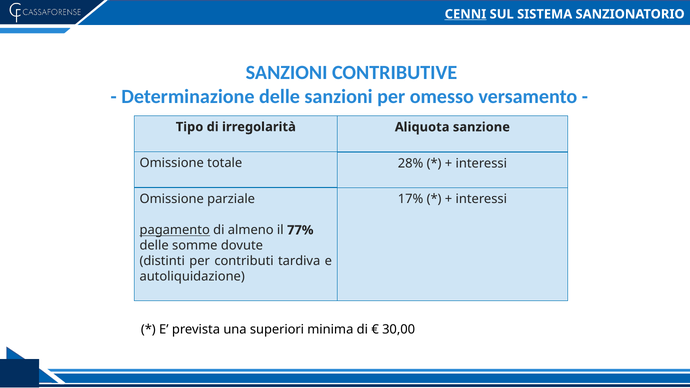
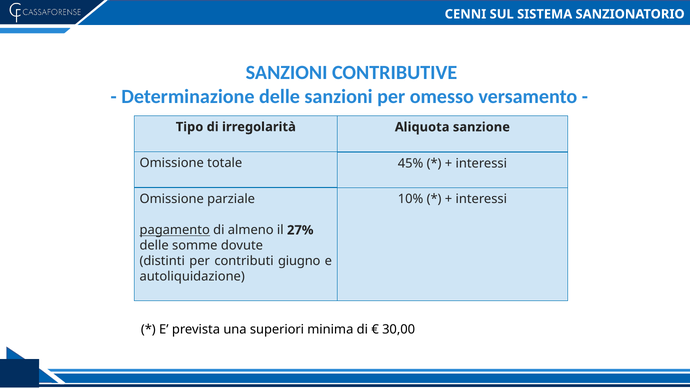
CENNI underline: present -> none
28%: 28% -> 45%
17%: 17% -> 10%
77%: 77% -> 27%
tardiva: tardiva -> giugno
